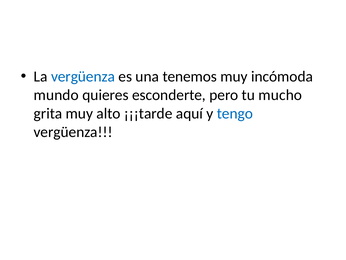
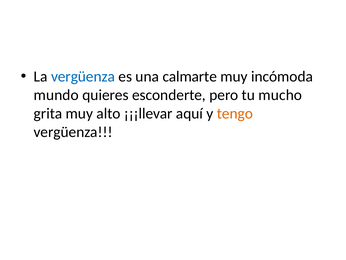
tenemos: tenemos -> calmarte
¡¡¡tarde: ¡¡¡tarde -> ¡¡¡llevar
tengo colour: blue -> orange
